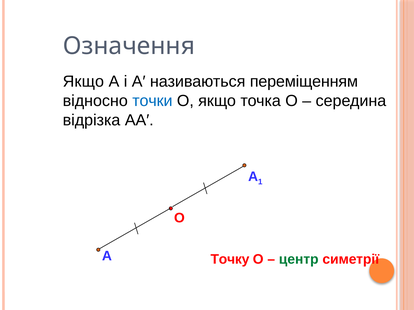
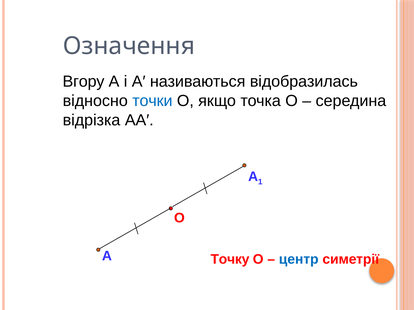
Якщо at (83, 82): Якщо -> Вгору
переміщенням: переміщенням -> відобразилась
центр colour: green -> blue
